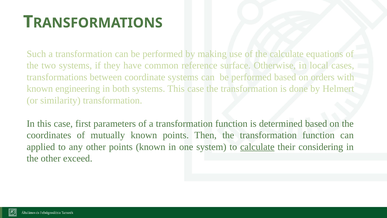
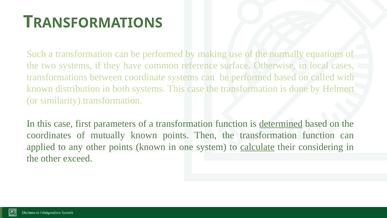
the calculate: calculate -> normally
orders: orders -> called
engineering: engineering -> distribution
determined underline: none -> present
